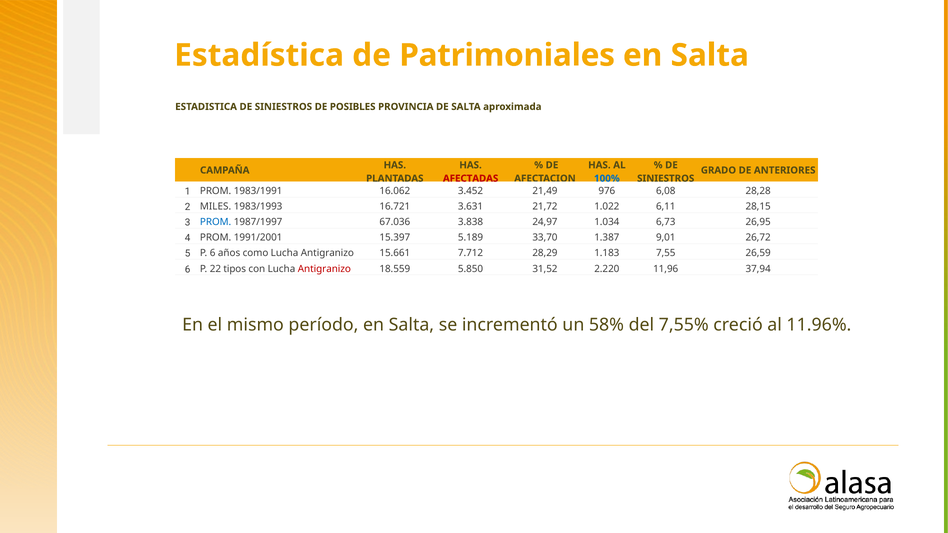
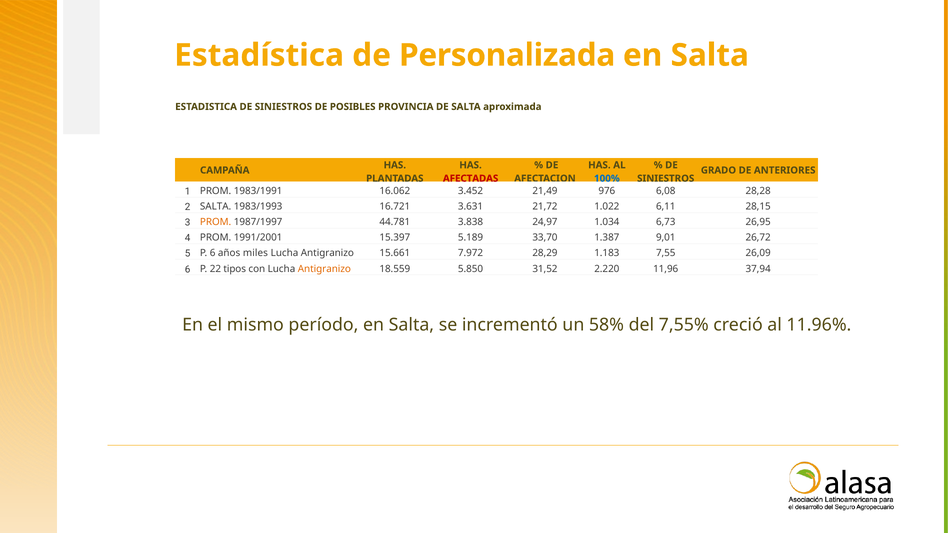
Patrimoniales: Patrimoniales -> Personalizada
2 MILES: MILES -> SALTA
PROM at (216, 222) colour: blue -> orange
67.036: 67.036 -> 44.781
como: como -> miles
7.712: 7.712 -> 7.972
26,59: 26,59 -> 26,09
Antigranizo at (324, 269) colour: red -> orange
